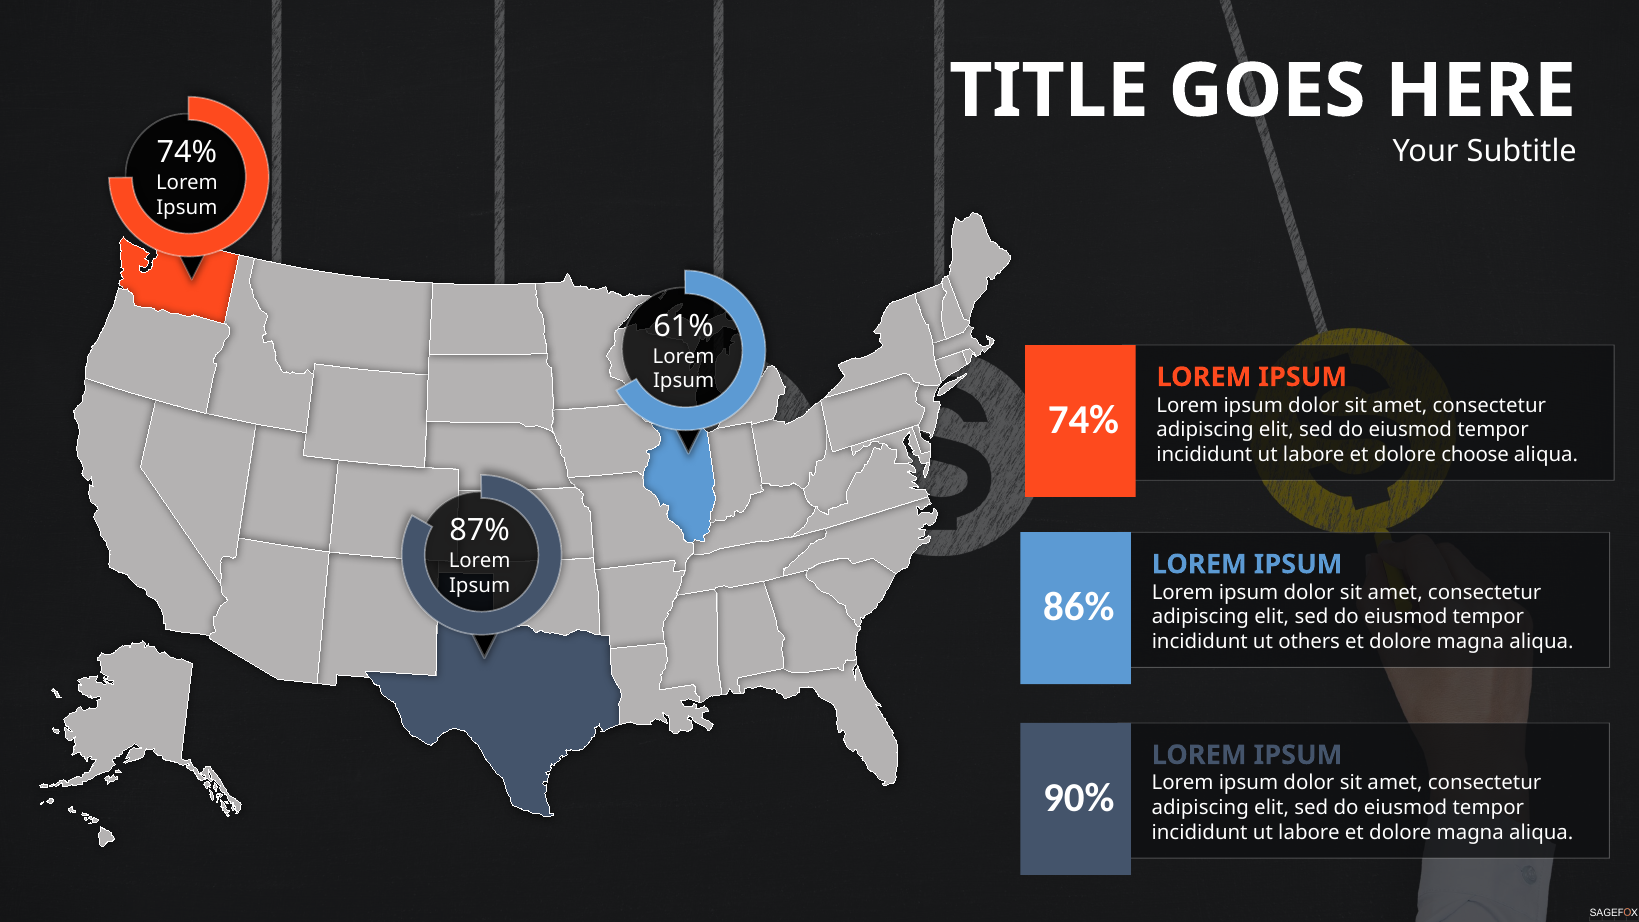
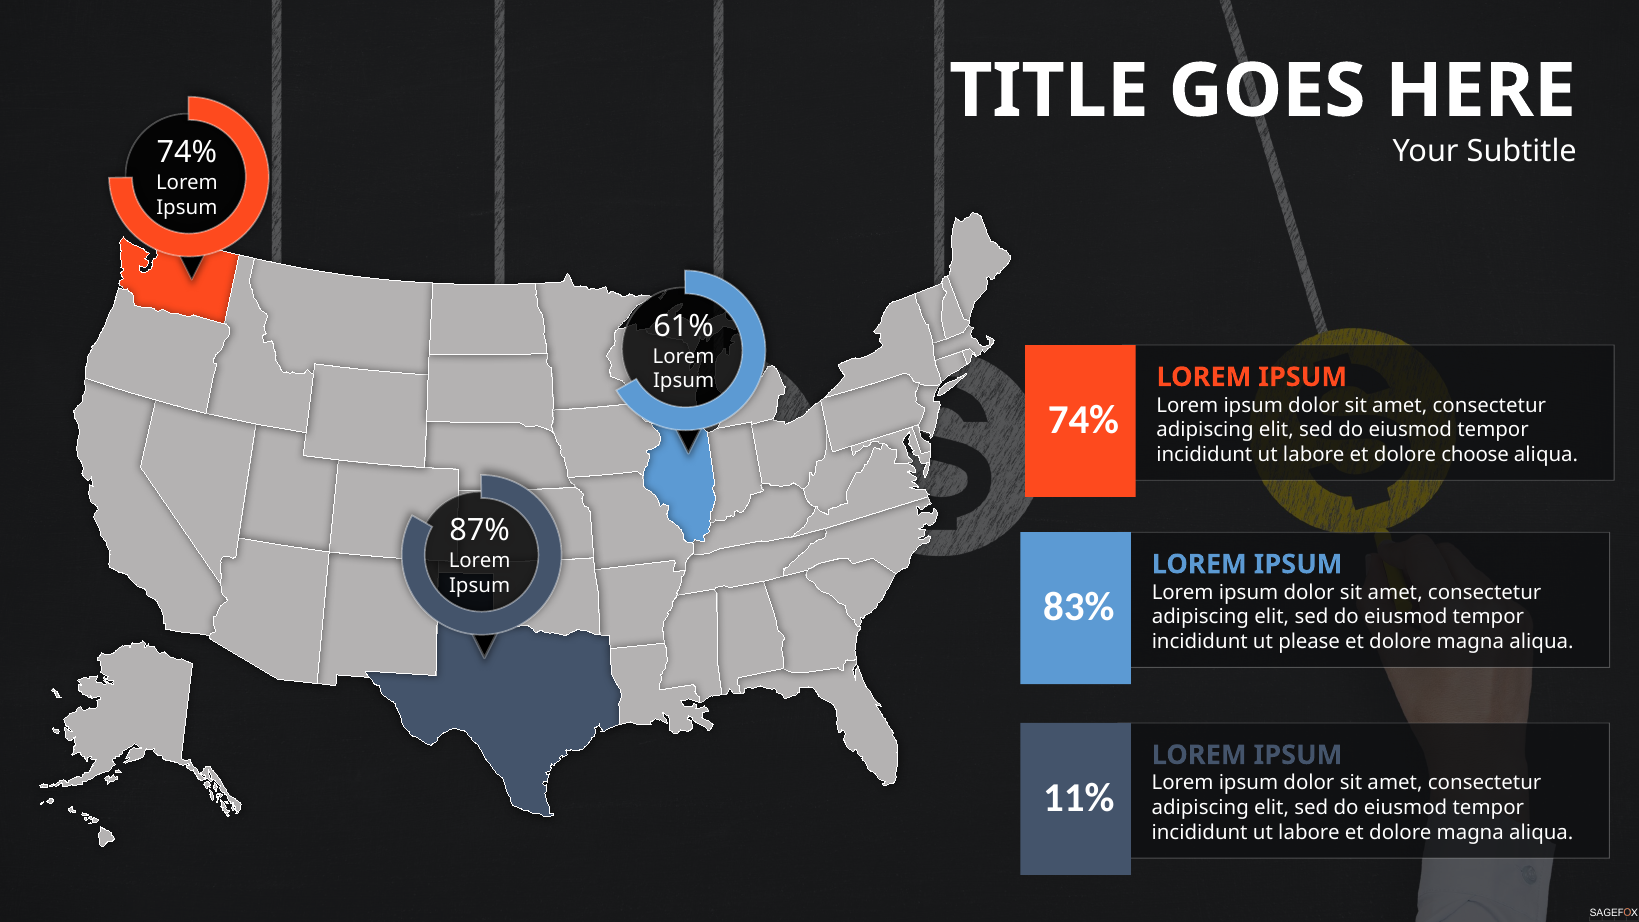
86%: 86% -> 83%
others: others -> please
90%: 90% -> 11%
